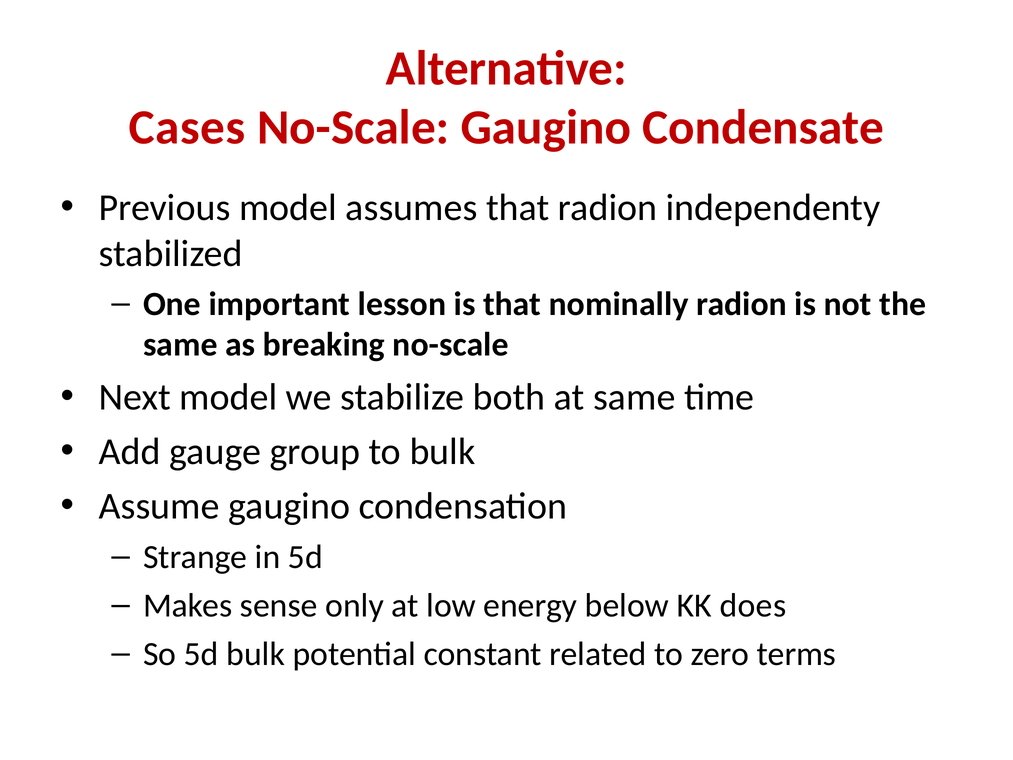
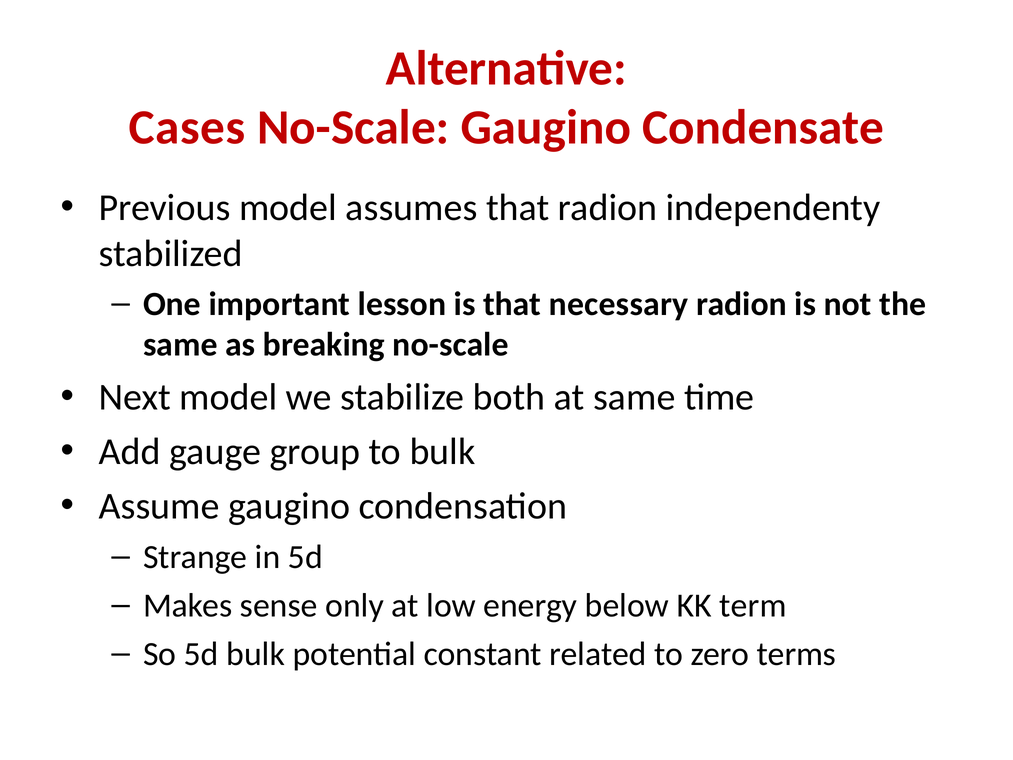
nominally: nominally -> necessary
does: does -> term
